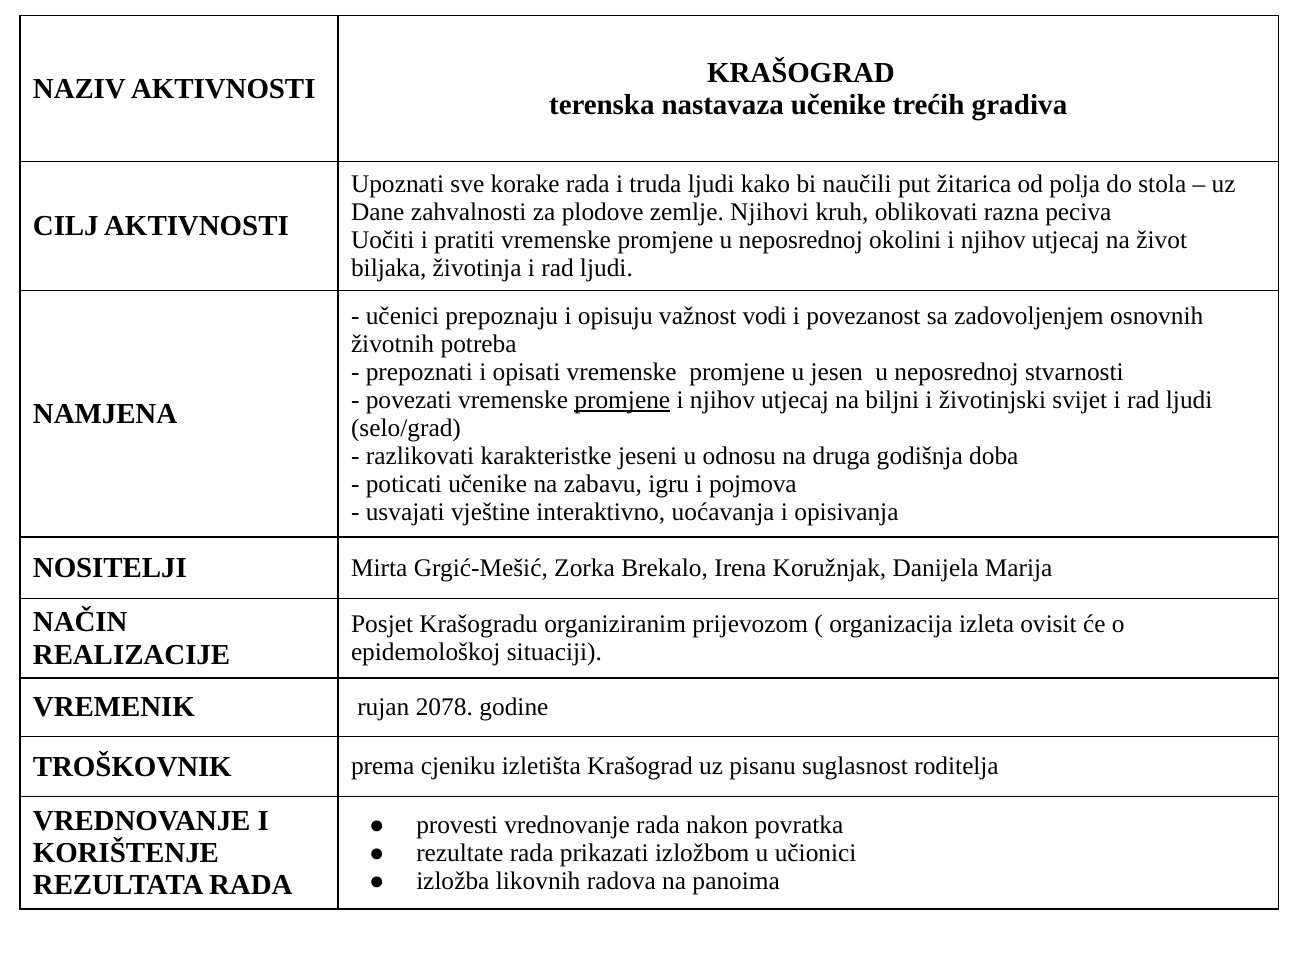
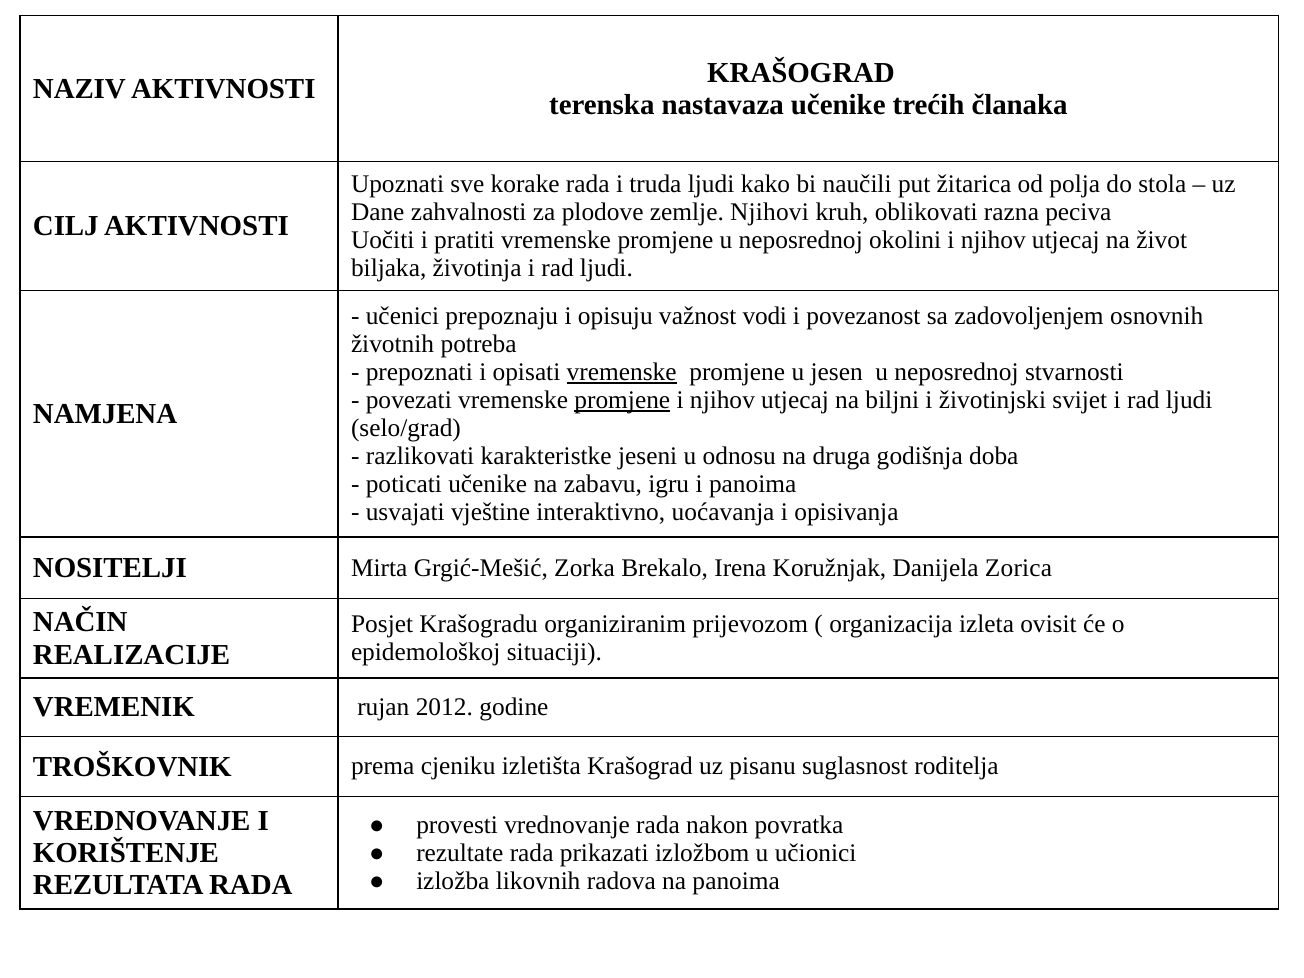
gradiva: gradiva -> članaka
vremenske at (622, 372) underline: none -> present
i pojmova: pojmova -> panoima
Marija: Marija -> Zorica
2078: 2078 -> 2012
